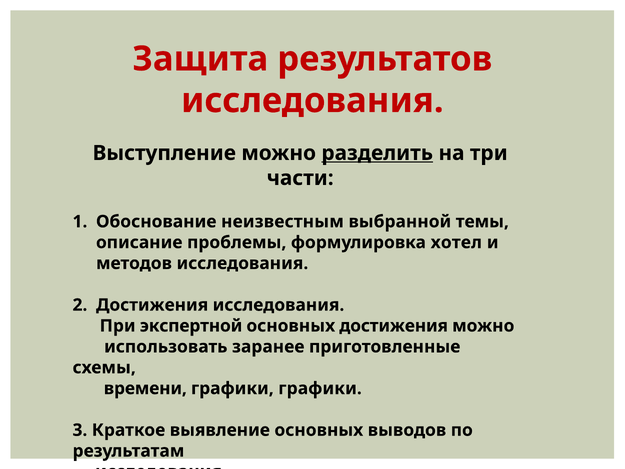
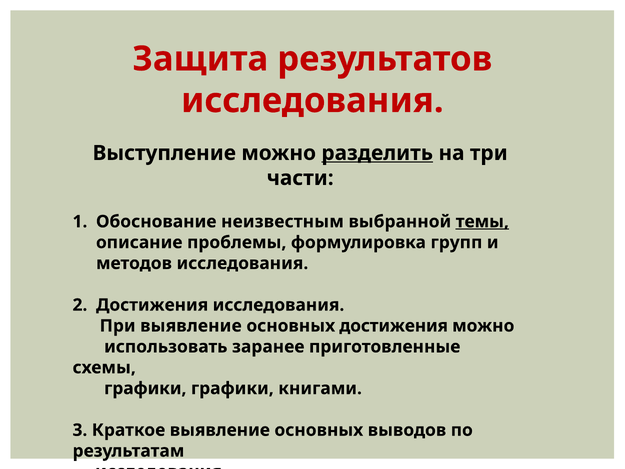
темы underline: none -> present
хотел: хотел -> групп
При экспертной: экспертной -> выявление
времени at (145, 388): времени -> графики
графики графики: графики -> книгами
